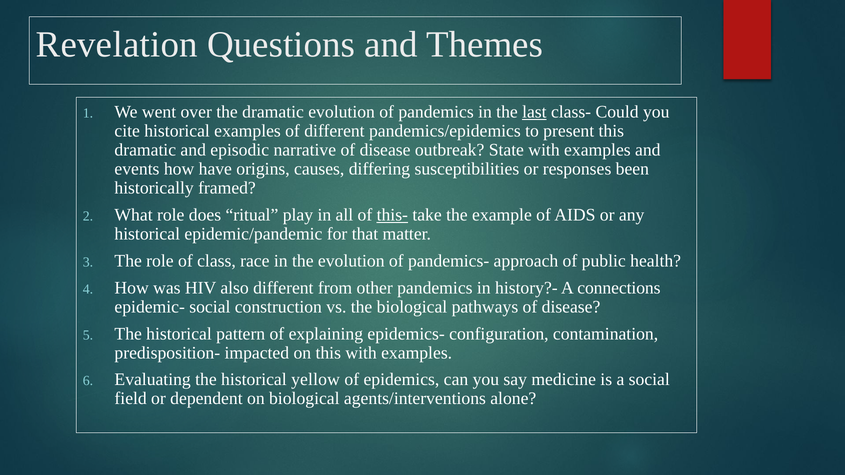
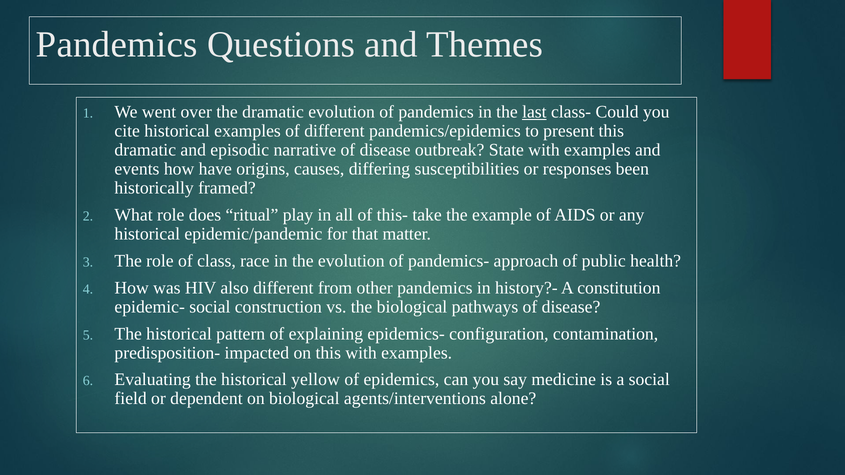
Revelation at (117, 45): Revelation -> Pandemics
this- underline: present -> none
connections: connections -> constitution
